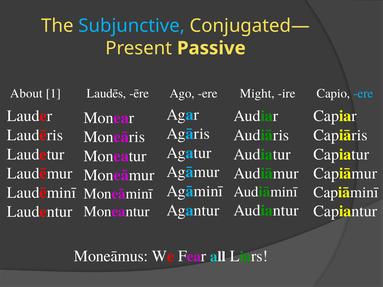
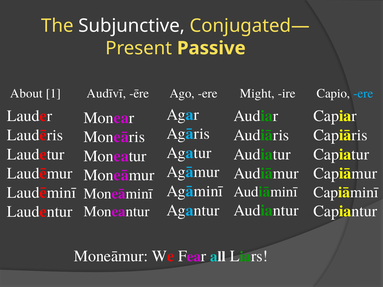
Subjunctive colour: light blue -> white
Laudēs: Laudēs -> Audīvī
Moneāmus at (111, 256): Moneāmus -> Moneāmur
